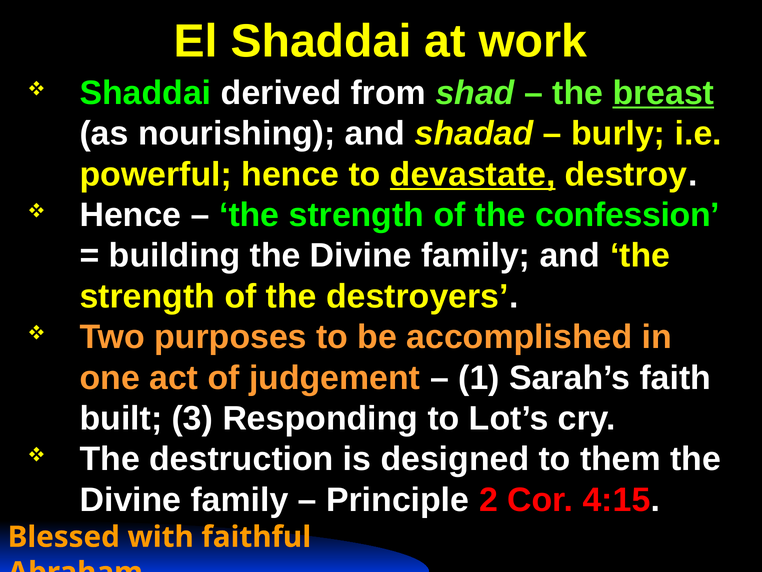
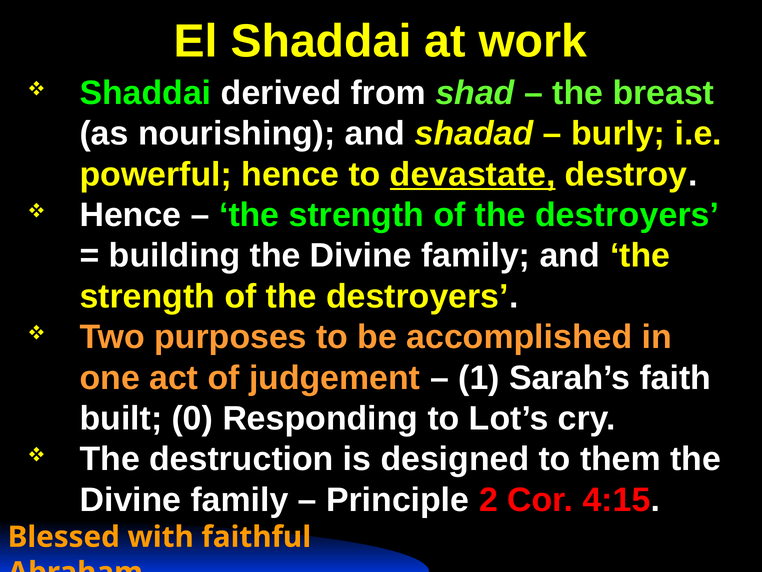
breast underline: present -> none
confession at (627, 215): confession -> destroyers
3: 3 -> 0
